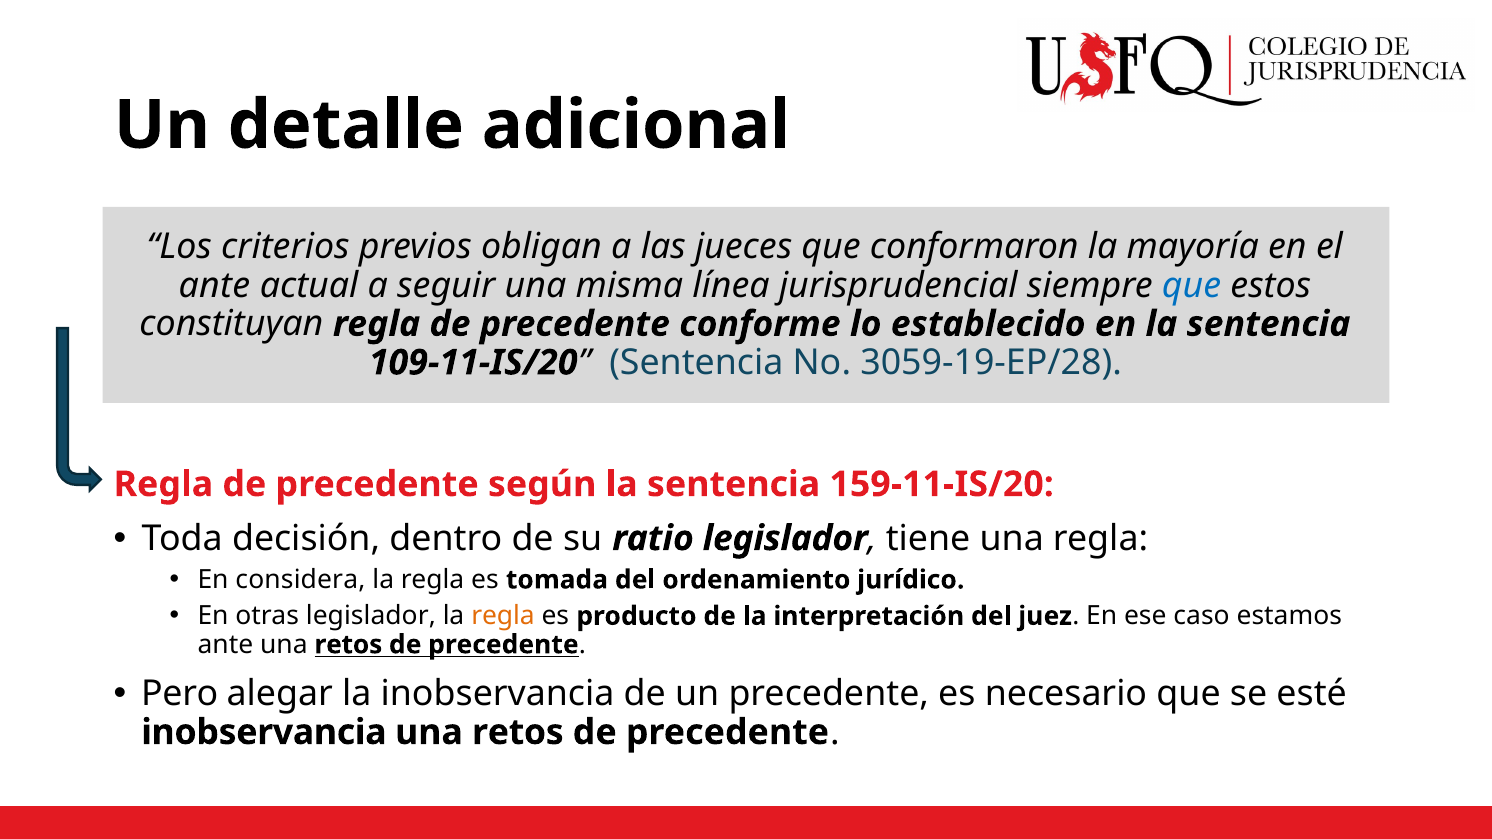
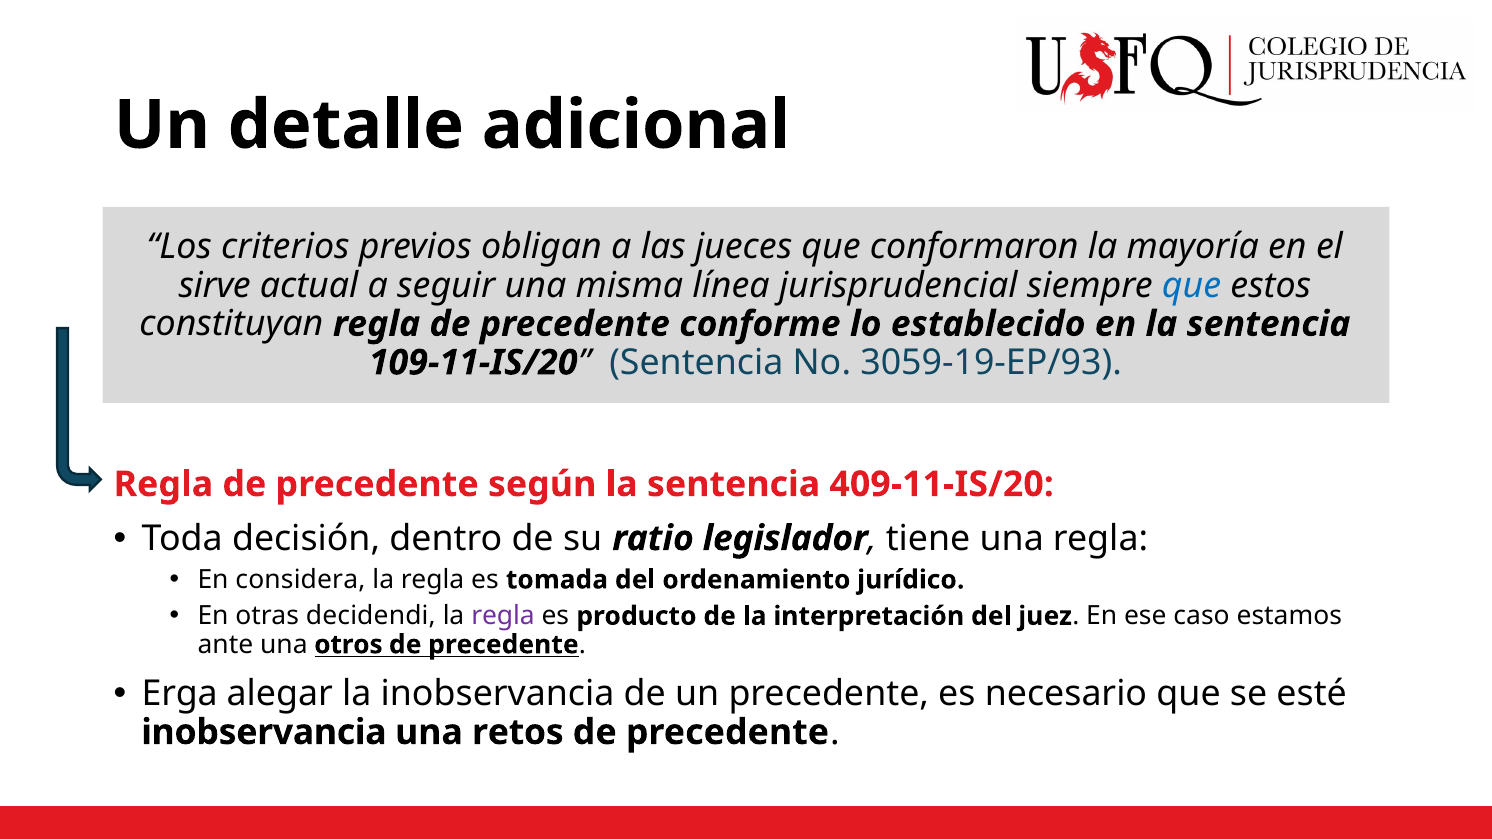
ante at (214, 285): ante -> sirve
3059-19-EP/28: 3059-19-EP/28 -> 3059-19-EP/93
159-11-IS/20: 159-11-IS/20 -> 409-11-IS/20
otras legislador: legislador -> decidendi
regla at (503, 616) colour: orange -> purple
ante una retos: retos -> otros
Pero: Pero -> Erga
